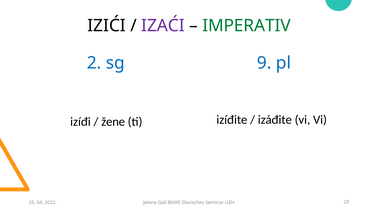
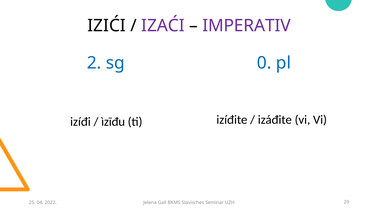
IMPERATIV colour: green -> purple
9: 9 -> 0
žene: žene -> ìzīđu
